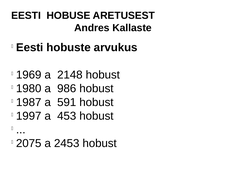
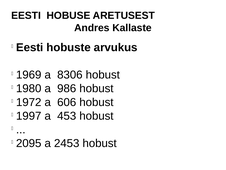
2148: 2148 -> 8306
1987: 1987 -> 1972
591: 591 -> 606
2075: 2075 -> 2095
